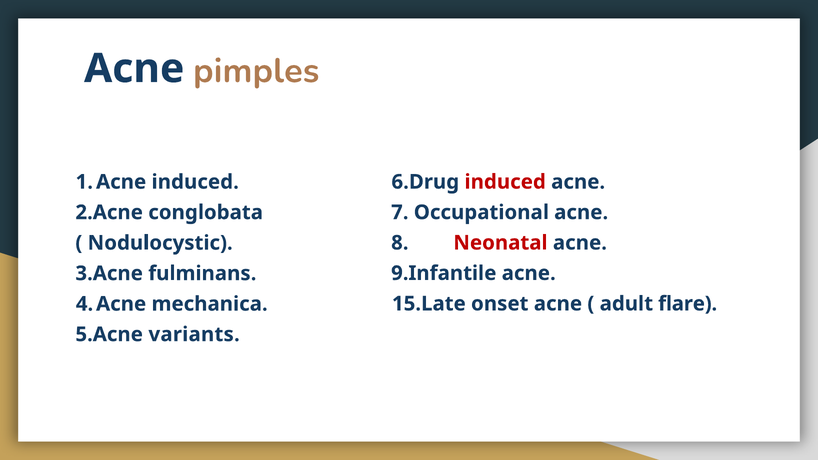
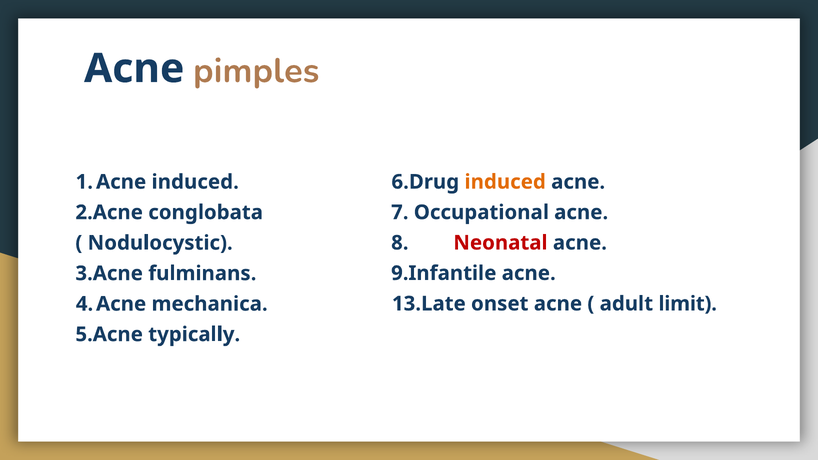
induced at (505, 182) colour: red -> orange
15.Late: 15.Late -> 13.Late
flare: flare -> limit
variants: variants -> typically
